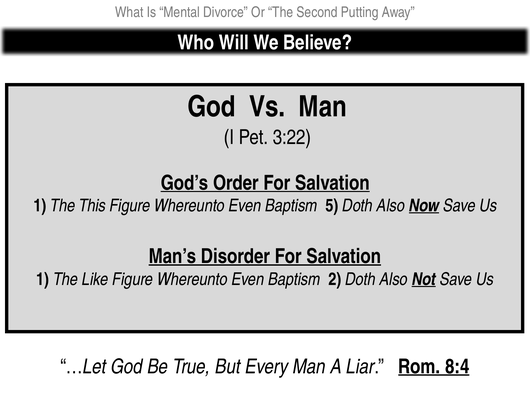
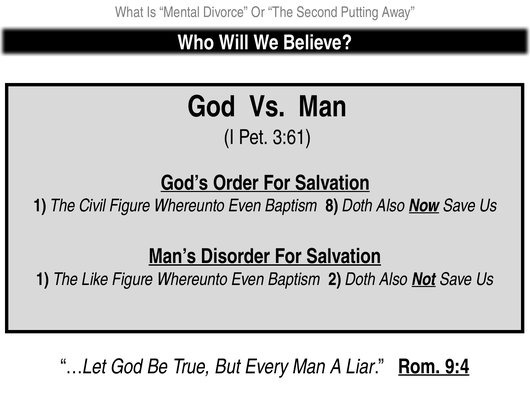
3:22: 3:22 -> 3:61
This: This -> Civil
5: 5 -> 8
8:4: 8:4 -> 9:4
